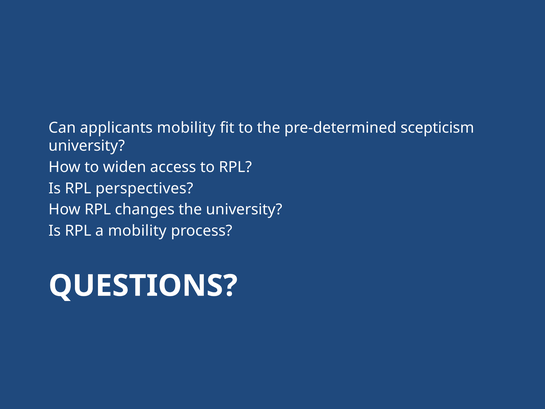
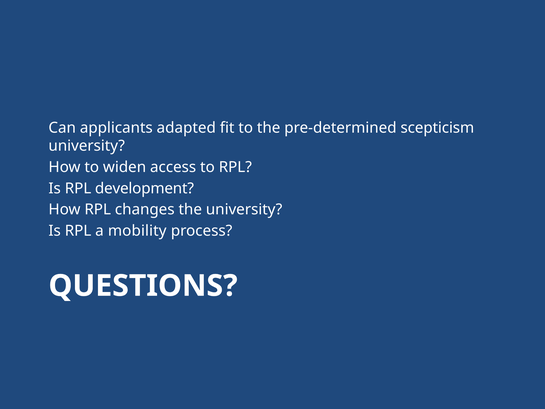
applicants mobility: mobility -> adapted
perspectives: perspectives -> development
